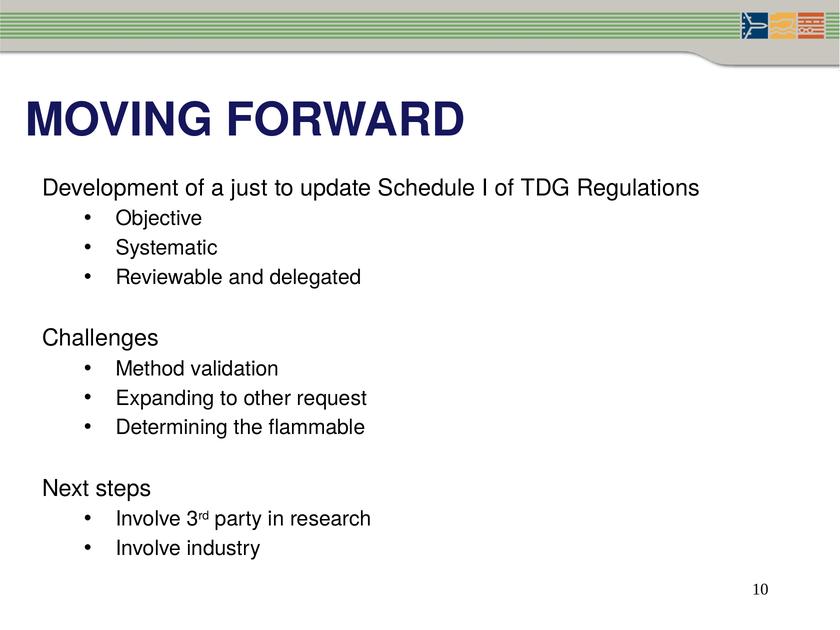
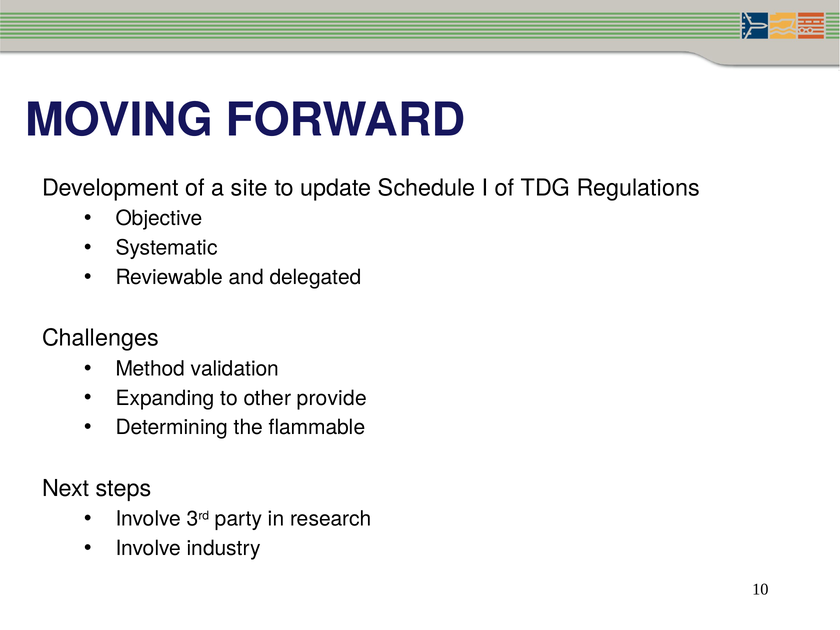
just: just -> site
request: request -> provide
